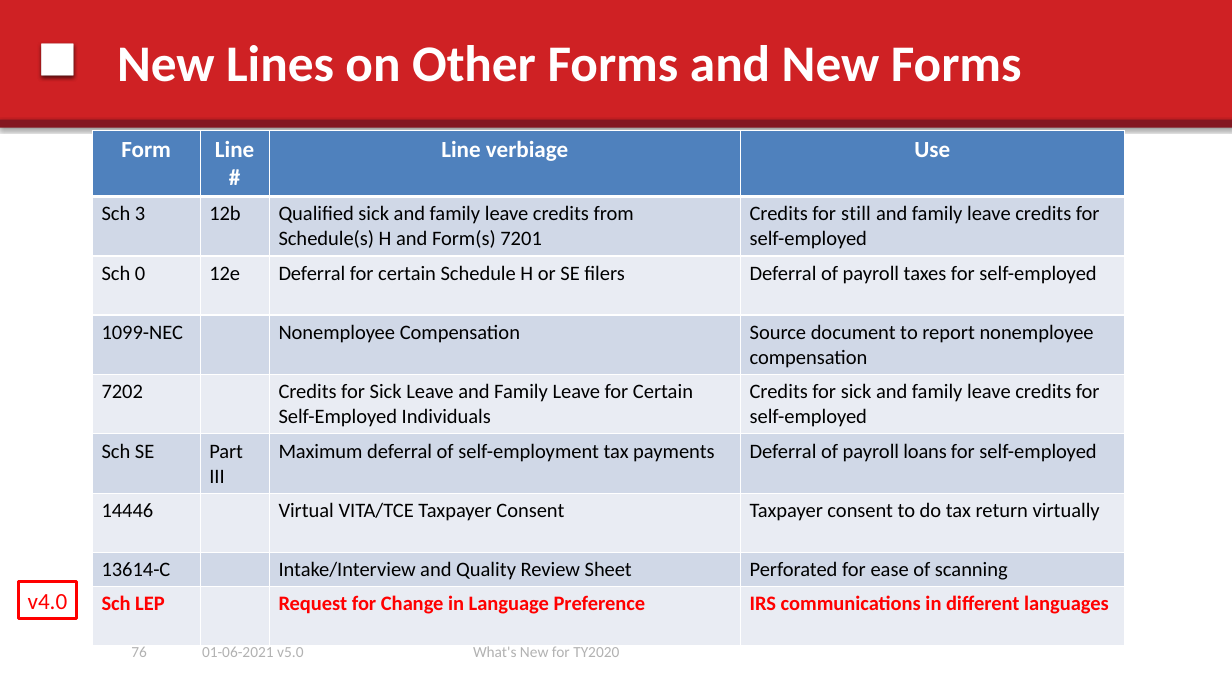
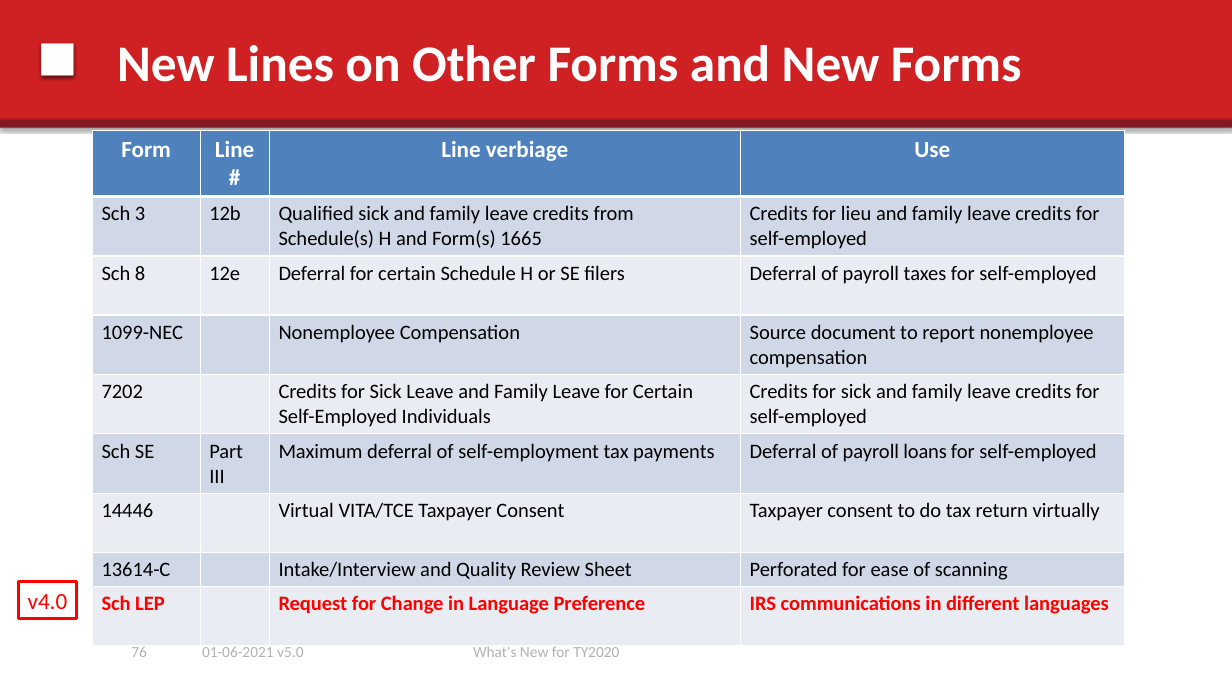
still: still -> lieu
7201: 7201 -> 1665
0: 0 -> 8
